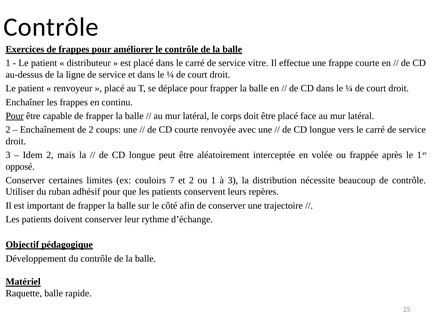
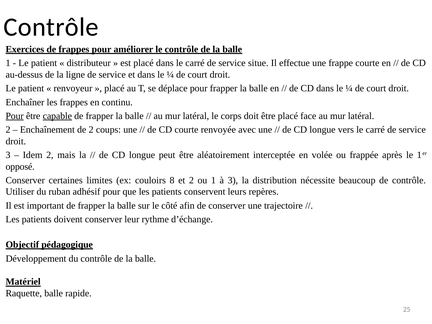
vitre: vitre -> situe
capable underline: none -> present
7: 7 -> 8
